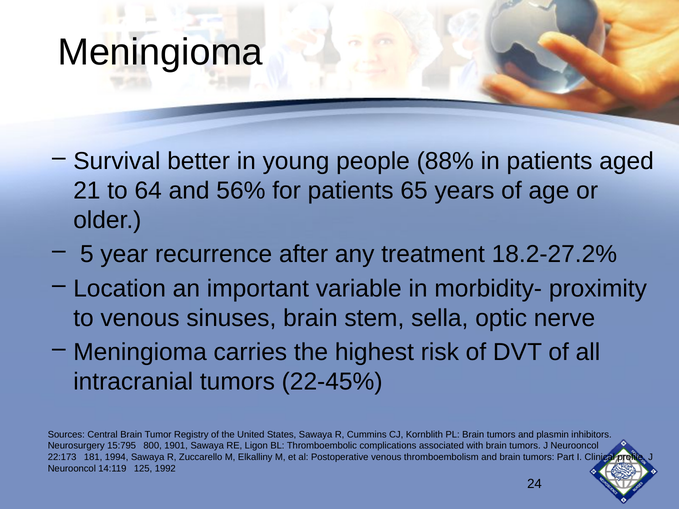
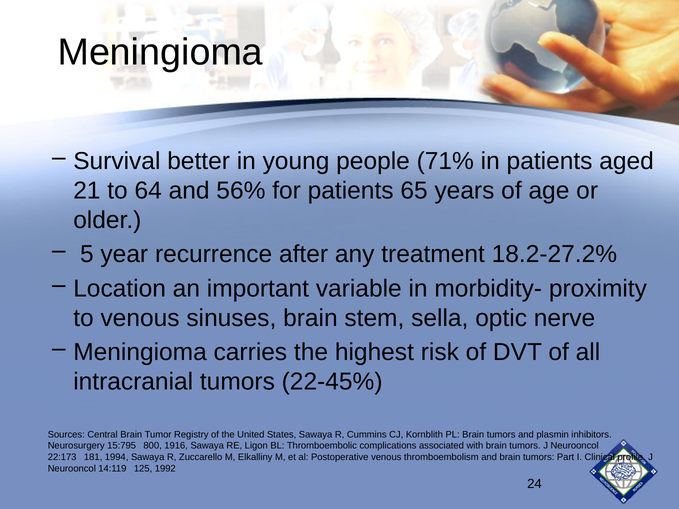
88%: 88% -> 71%
1901: 1901 -> 1916
